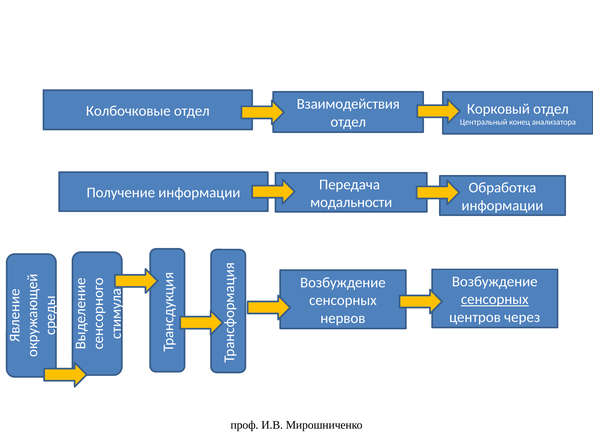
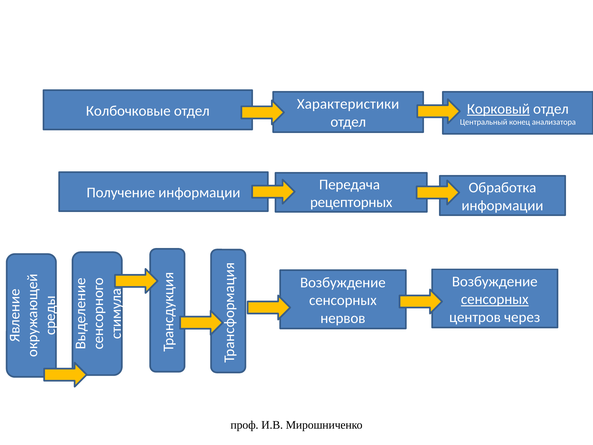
Корковый underline: none -> present
Взаимодействия: Взаимодействия -> Характеристики
модальности: модальности -> рецепторных
